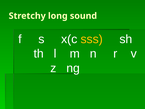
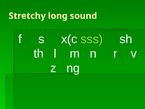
sss colour: yellow -> light green
